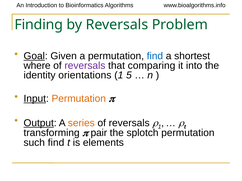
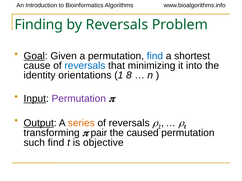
where: where -> cause
reversals at (85, 66) colour: purple -> blue
comparing: comparing -> minimizing
5: 5 -> 8
Permutation at (79, 99) colour: orange -> purple
splotch: splotch -> caused
elements: elements -> objective
